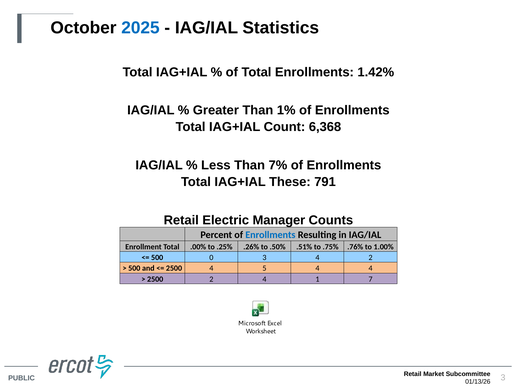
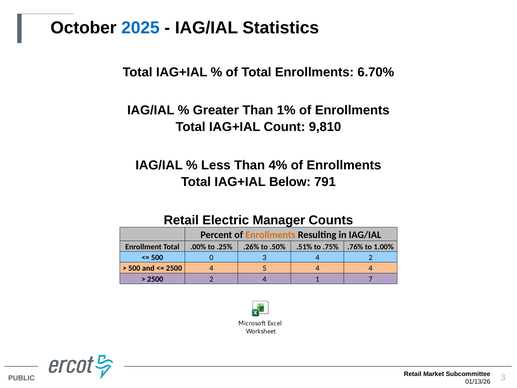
1.42%: 1.42% -> 6.70%
6,368: 6,368 -> 9,810
7%: 7% -> 4%
These: These -> Below
Enrollments at (270, 235) colour: blue -> orange
